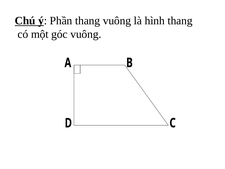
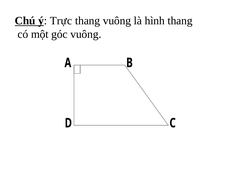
Phần: Phần -> Trực
